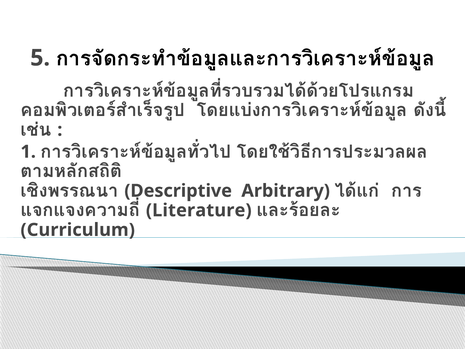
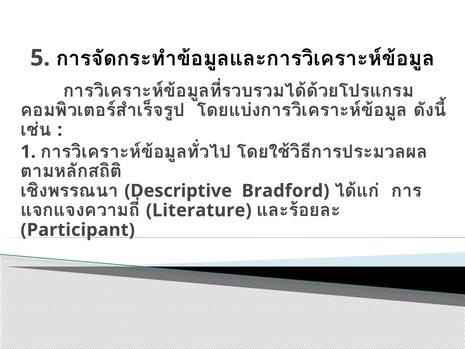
Arbitrary: Arbitrary -> Bradford
Curriculum: Curriculum -> Participant
